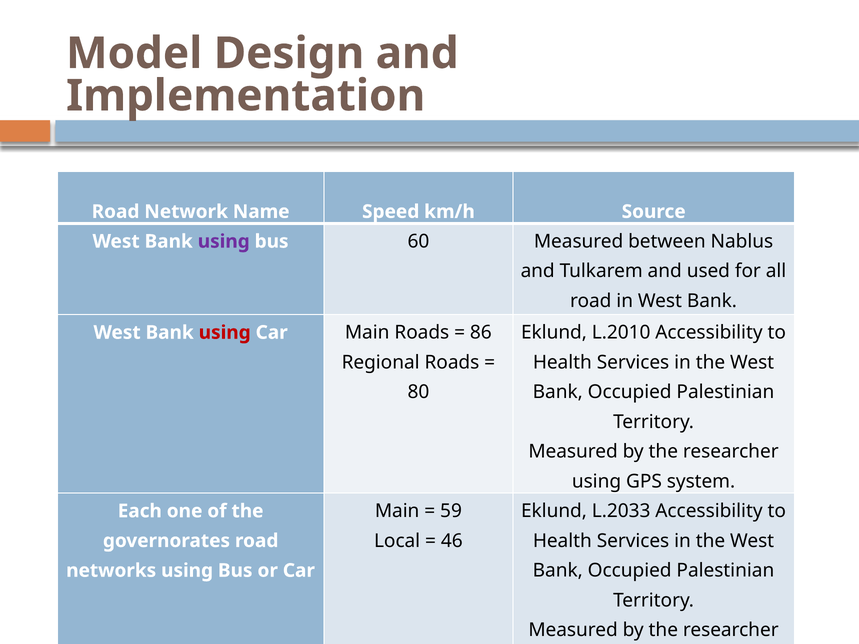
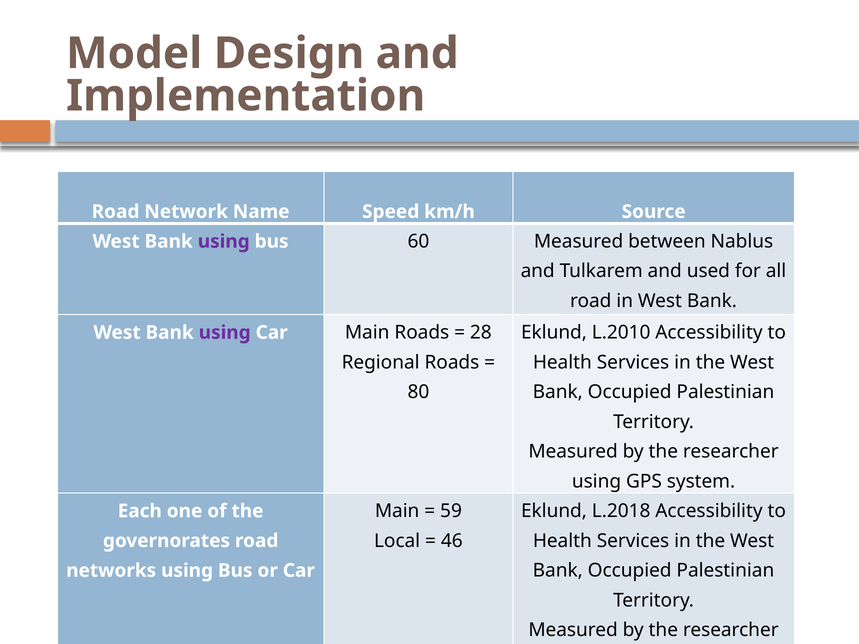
using at (225, 333) colour: red -> purple
86: 86 -> 28
L.2033: L.2033 -> L.2018
